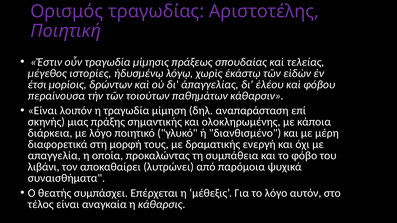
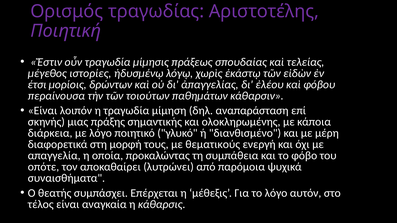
δραματικής: δραματικής -> θεματικούς
λιβάνι: λιβάνι -> οπότε
